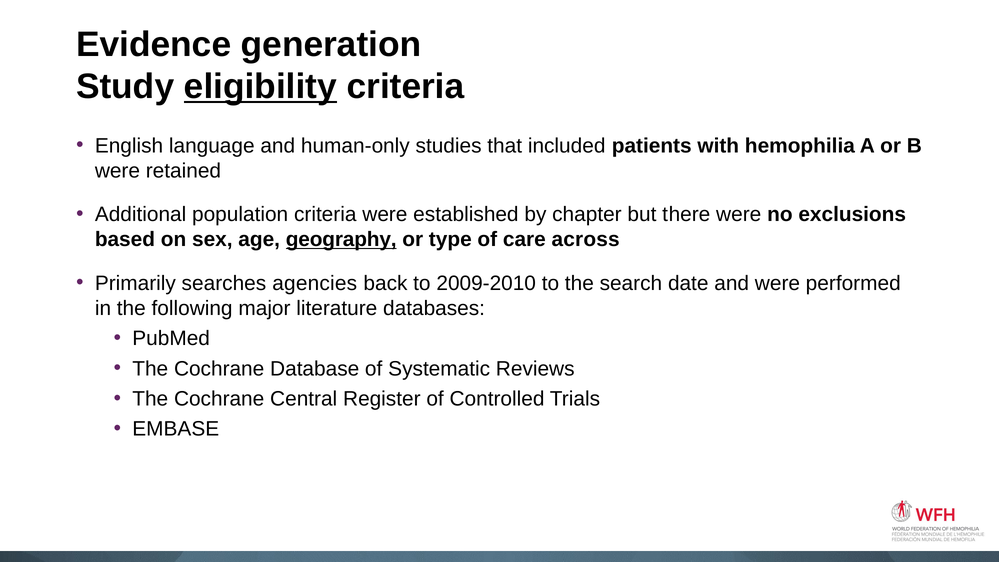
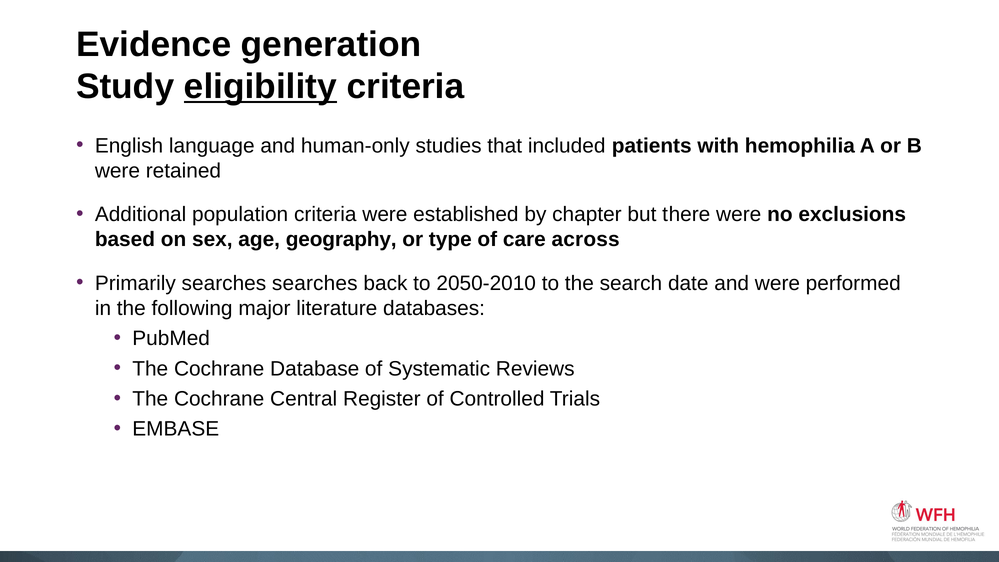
geography underline: present -> none
searches agencies: agencies -> searches
2009-2010: 2009-2010 -> 2050-2010
